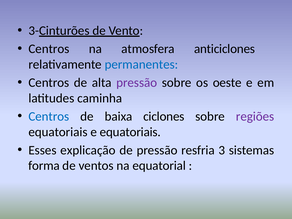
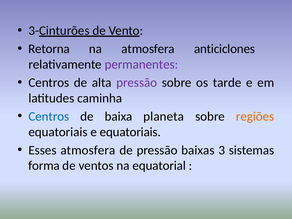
Centros at (49, 49): Centros -> Retorna
permanentes colour: blue -> purple
oeste: oeste -> tarde
ciclones: ciclones -> planeta
regiões colour: purple -> orange
Esses explicação: explicação -> atmosfera
resfria: resfria -> baixas
